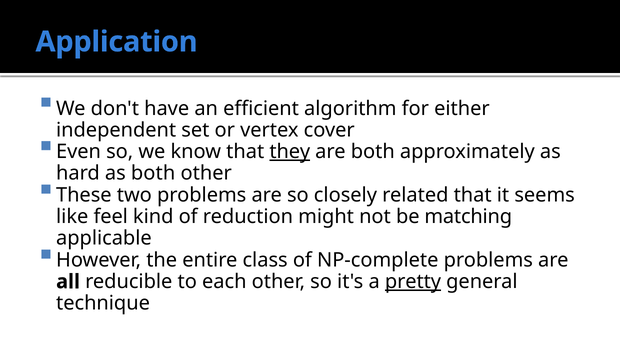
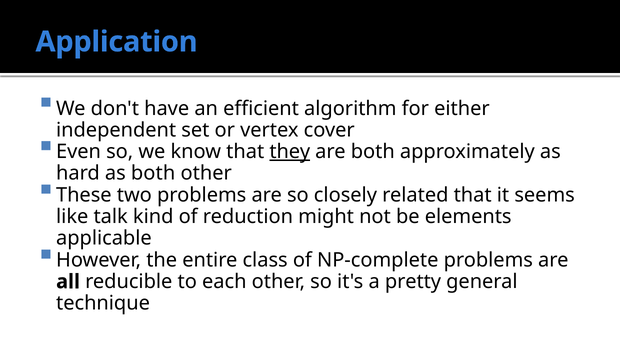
feel: feel -> talk
matching: matching -> elements
pretty underline: present -> none
